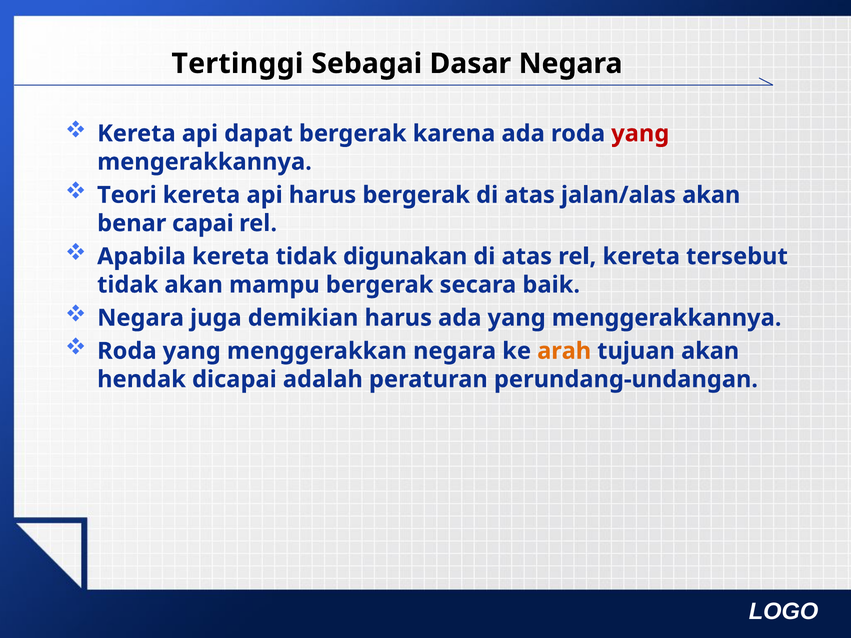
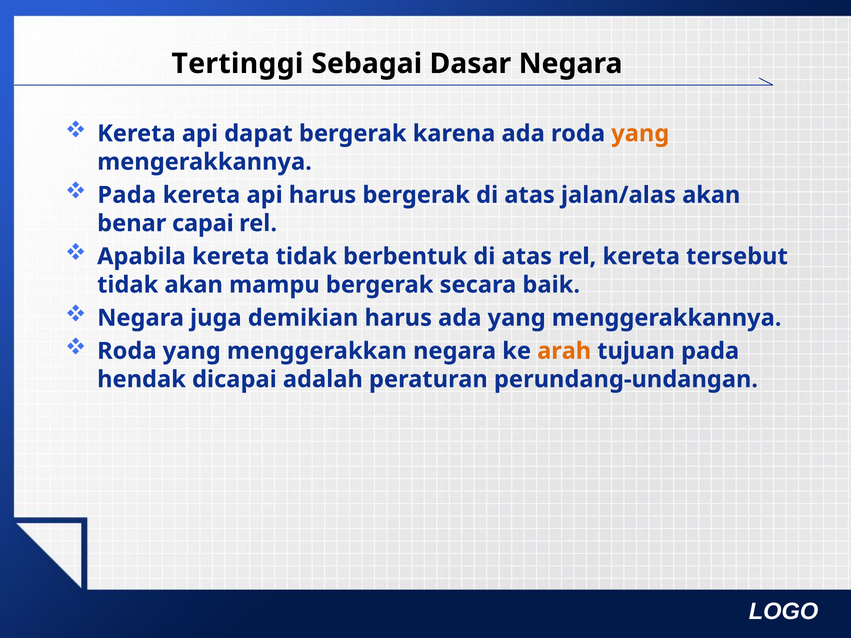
yang at (640, 134) colour: red -> orange
Teori at (127, 195): Teori -> Pada
digunakan: digunakan -> berbentuk
tujuan akan: akan -> pada
